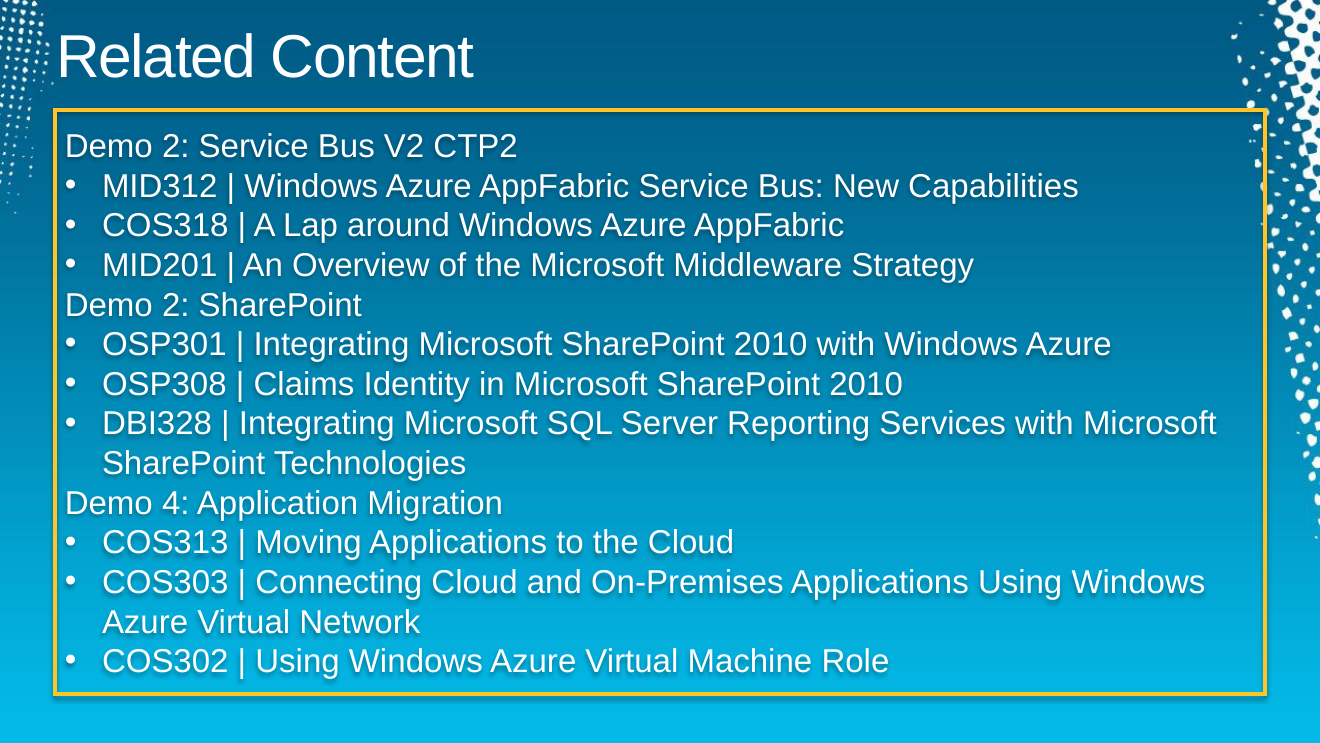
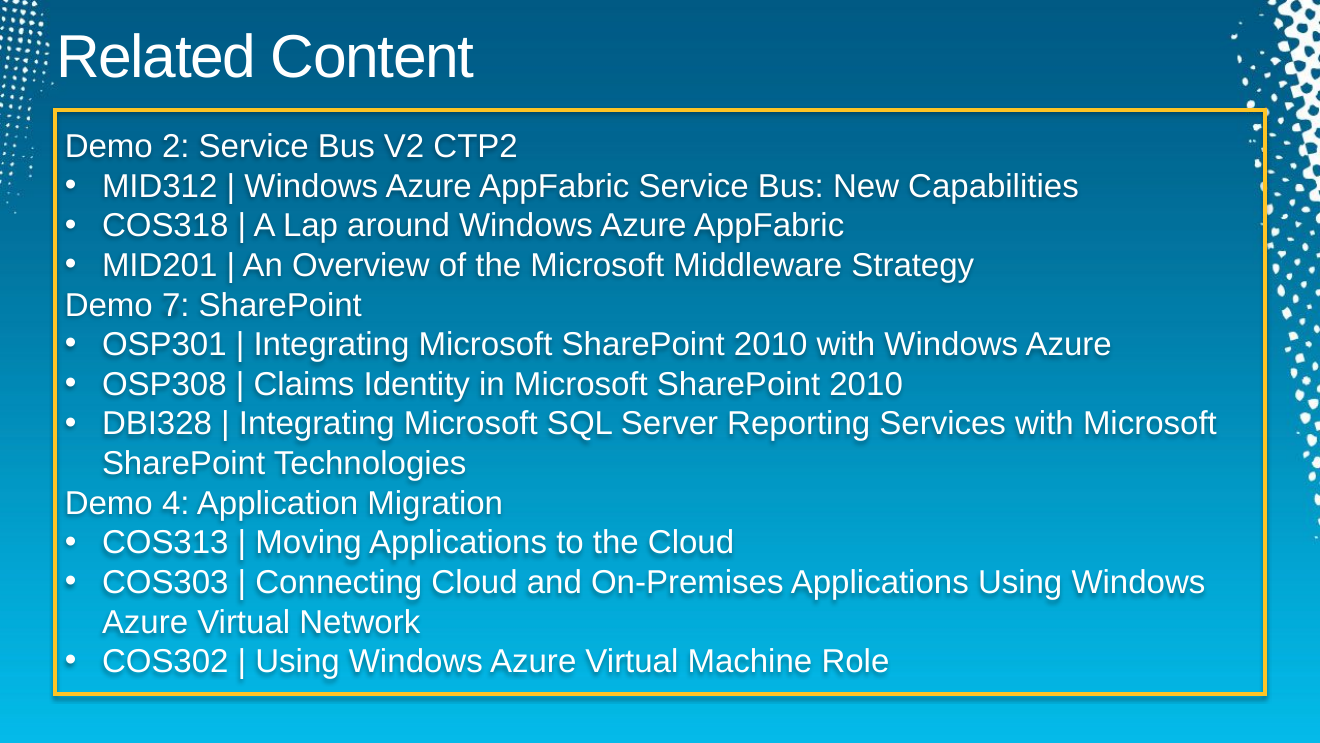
2 at (176, 305): 2 -> 7
